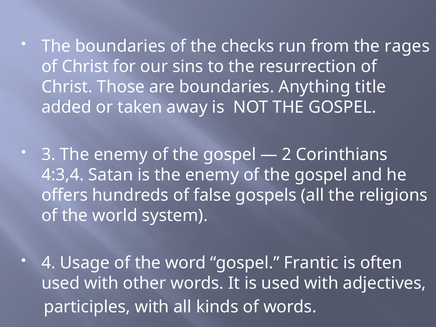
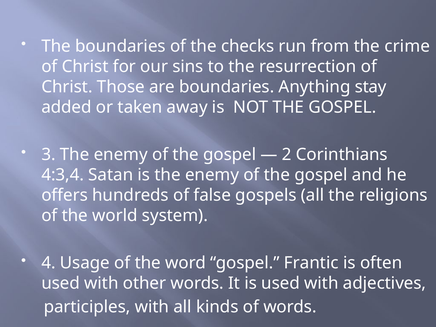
rages: rages -> crime
title: title -> stay
